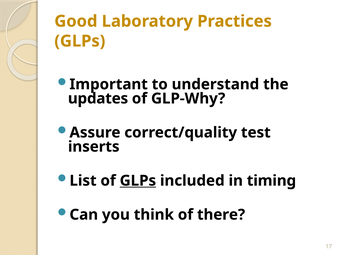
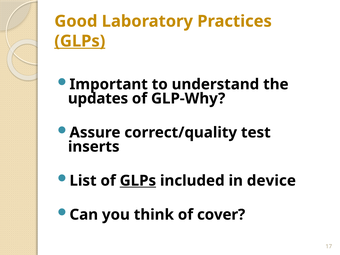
GLPs at (80, 41) underline: none -> present
timing: timing -> device
there: there -> cover
